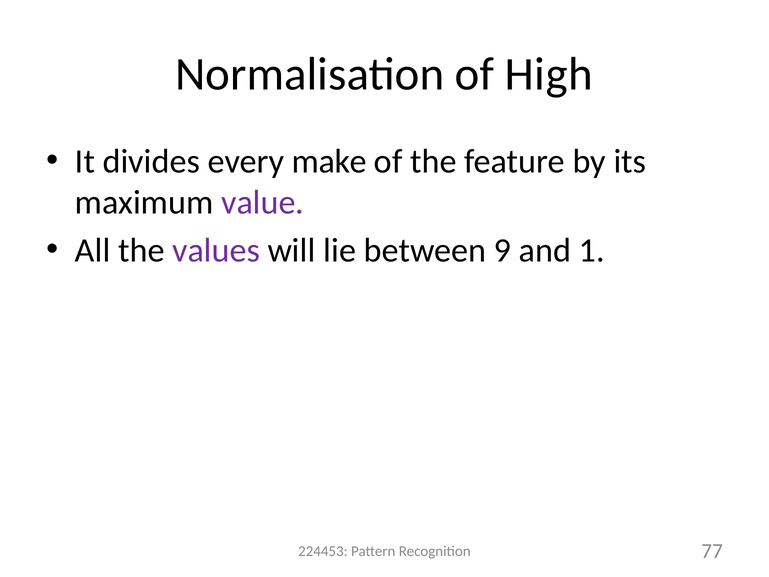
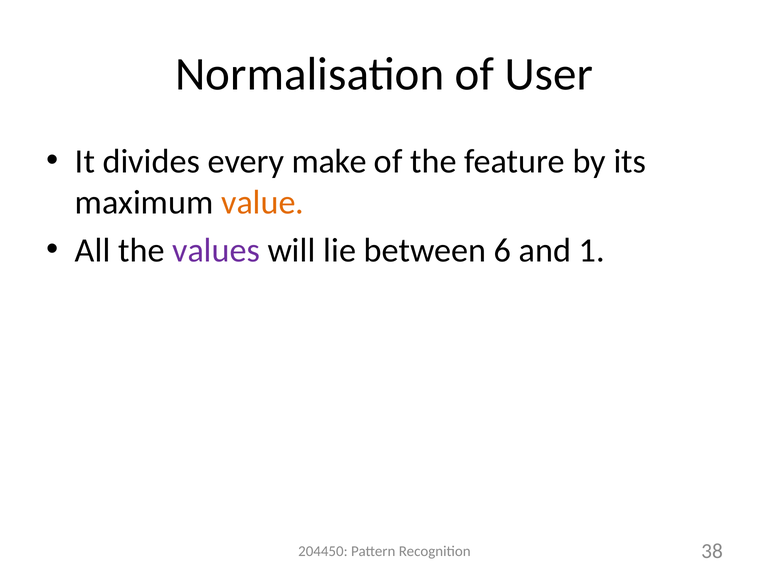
High: High -> User
value colour: purple -> orange
9: 9 -> 6
224453: 224453 -> 204450
77: 77 -> 38
